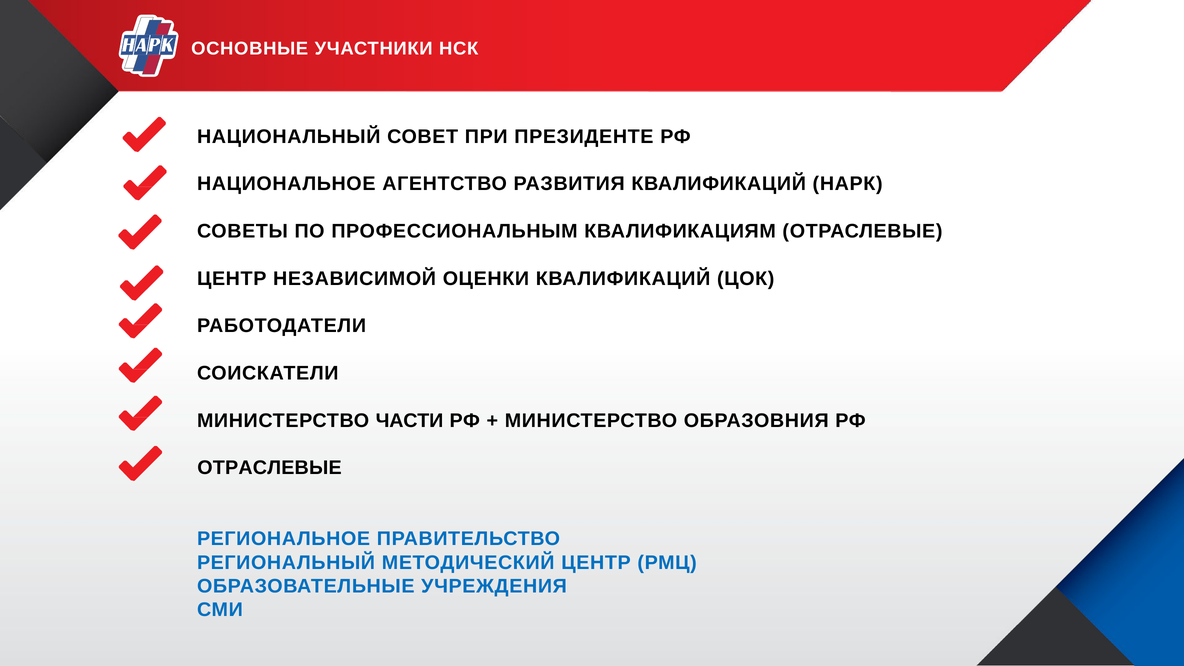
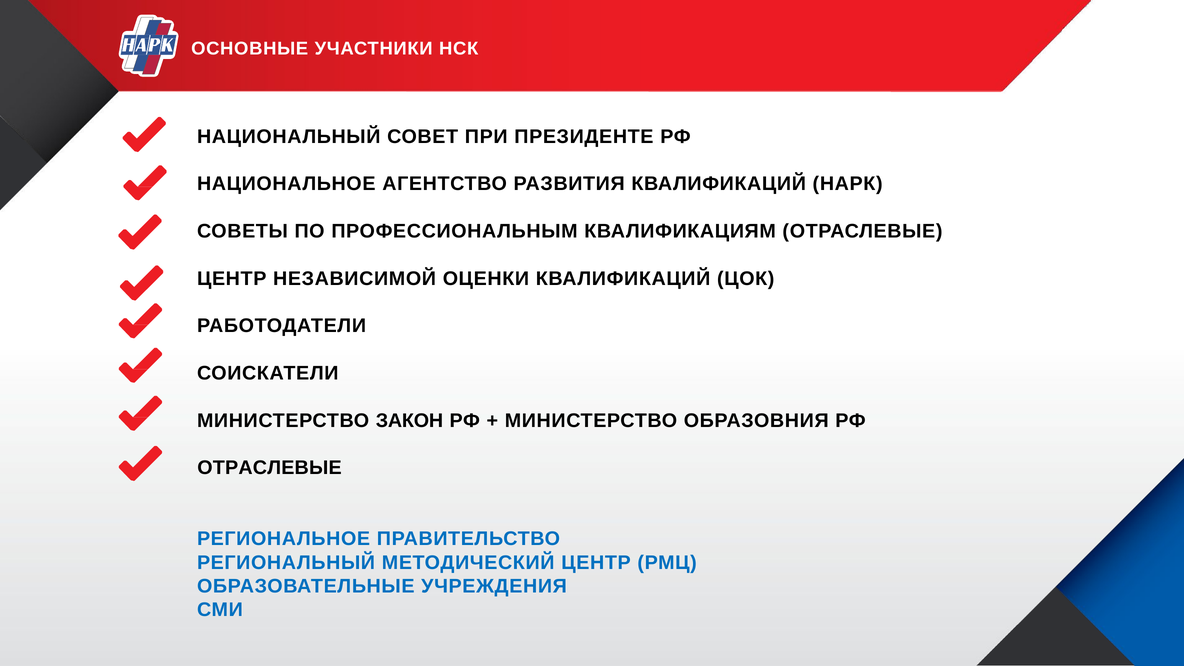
ЧАСТИ: ЧАСТИ -> ЗАКОН
